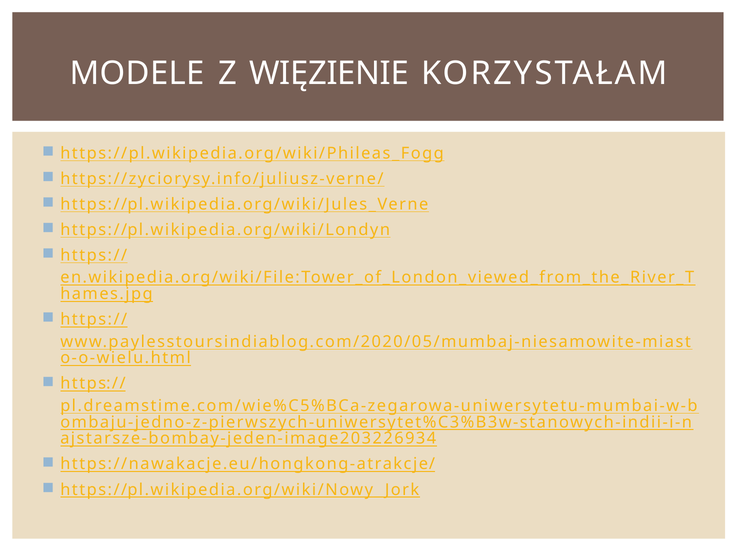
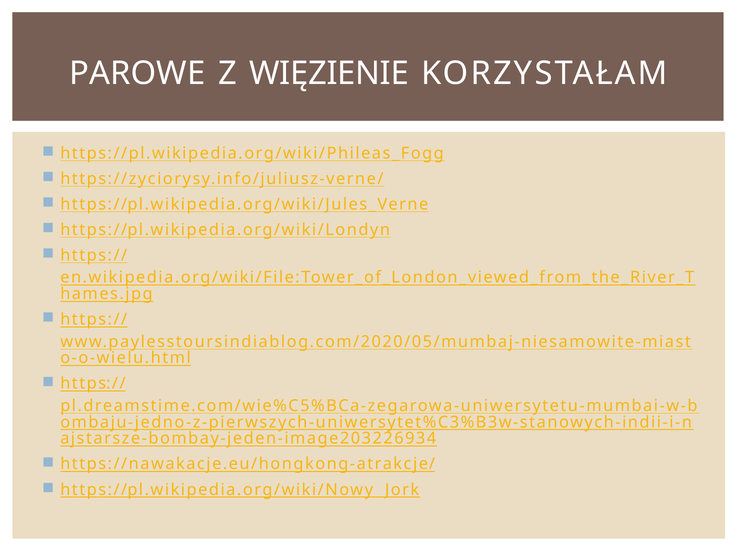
MODELE: MODELE -> PAROWE
